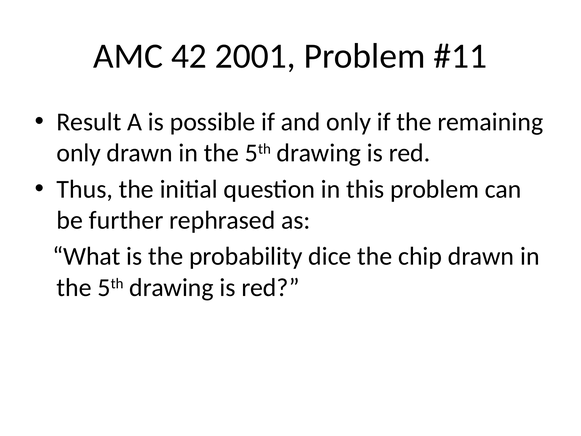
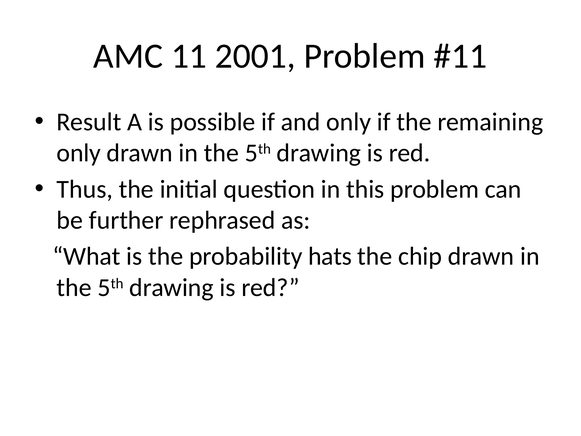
42: 42 -> 11
dice: dice -> hats
